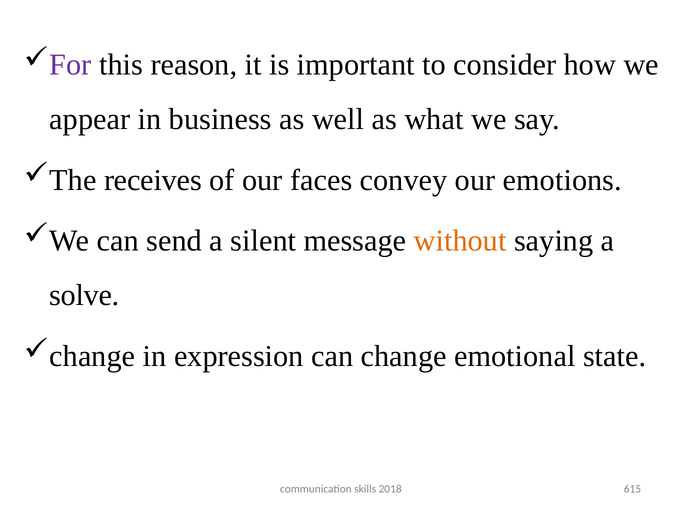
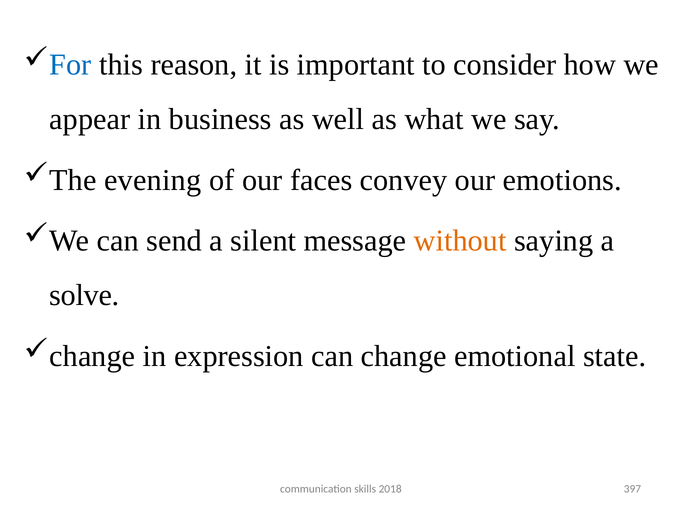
For colour: purple -> blue
receives: receives -> evening
615: 615 -> 397
